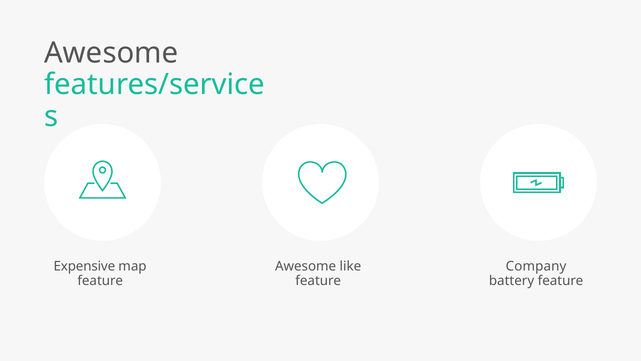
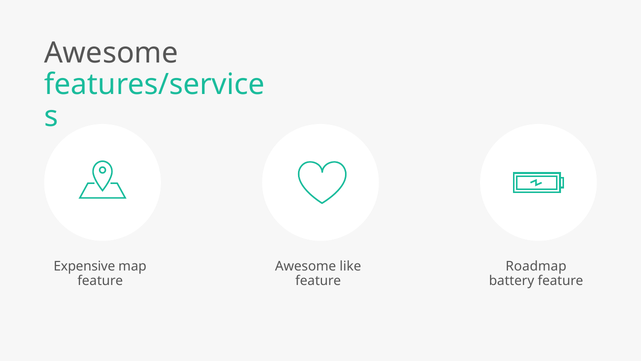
Company: Company -> Roadmap
